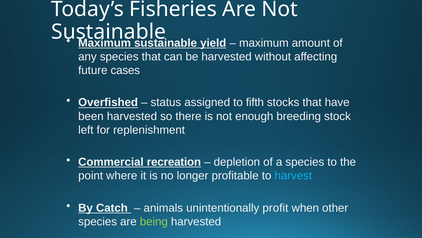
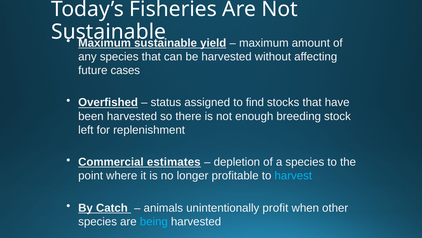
fifth: fifth -> find
recreation: recreation -> estimates
being colour: light green -> light blue
